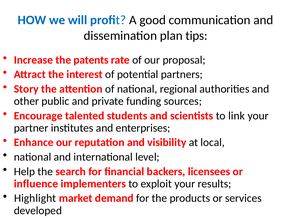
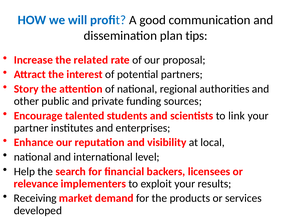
patents: patents -> related
influence: influence -> relevance
Highlight: Highlight -> Receiving
